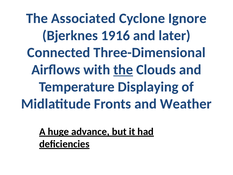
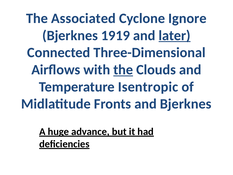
1916: 1916 -> 1919
later underline: none -> present
Displaying: Displaying -> Isentropic
and Weather: Weather -> Bjerknes
